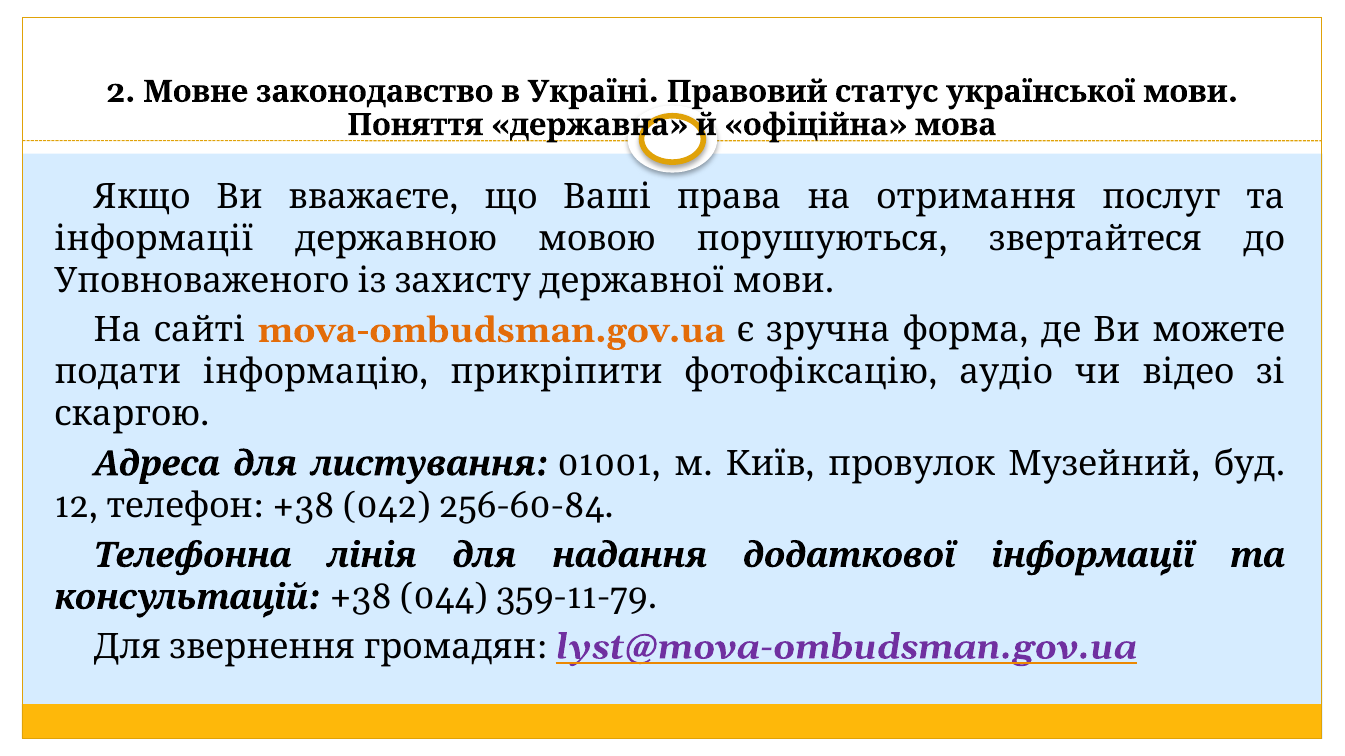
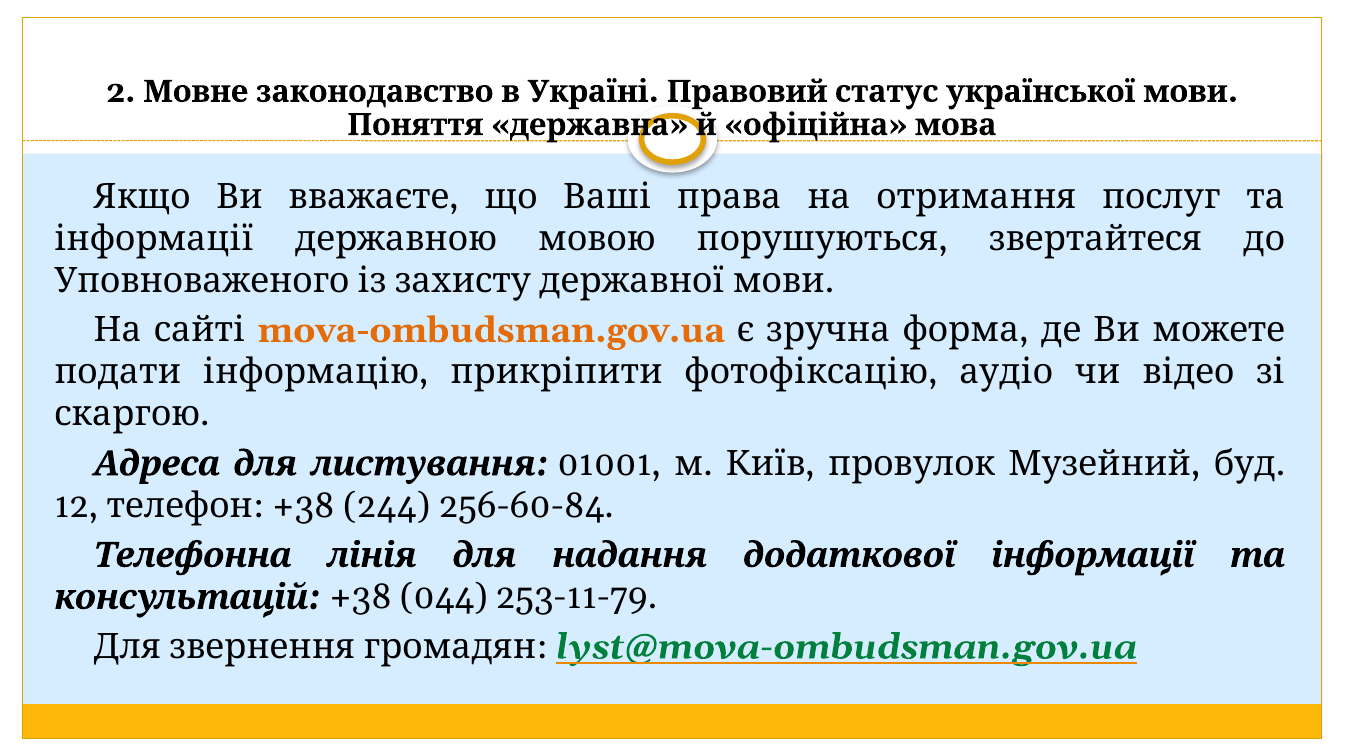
042: 042 -> 244
359-11-79: 359-11-79 -> 253-11-79
lyst@mova-ombudsman.gov.ua colour: purple -> green
